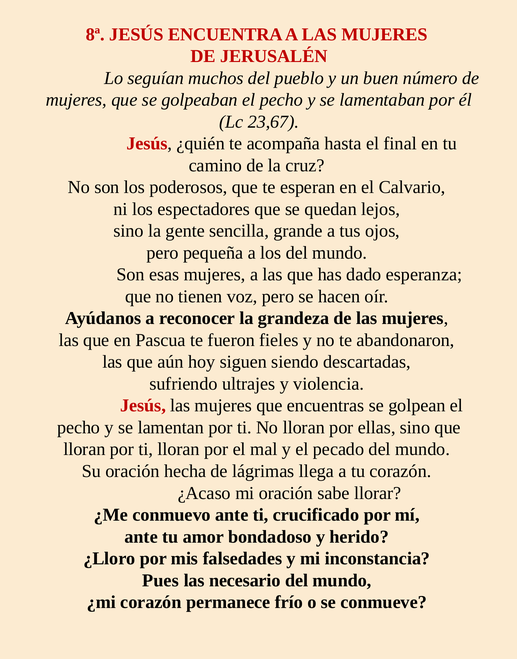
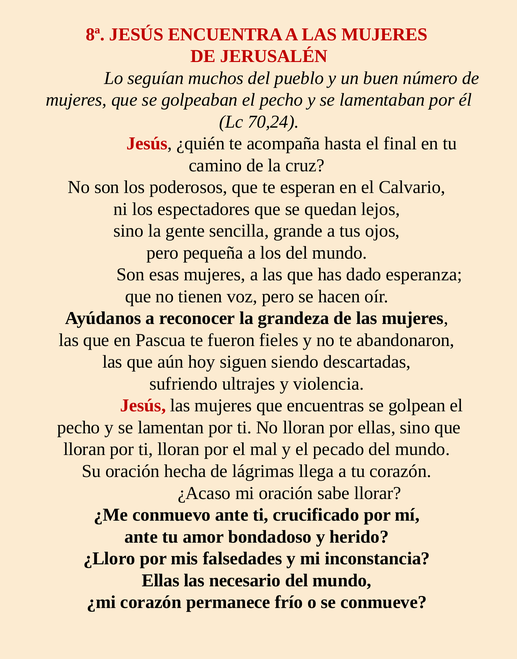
23,67: 23,67 -> 70,24
Pues at (160, 580): Pues -> Ellas
